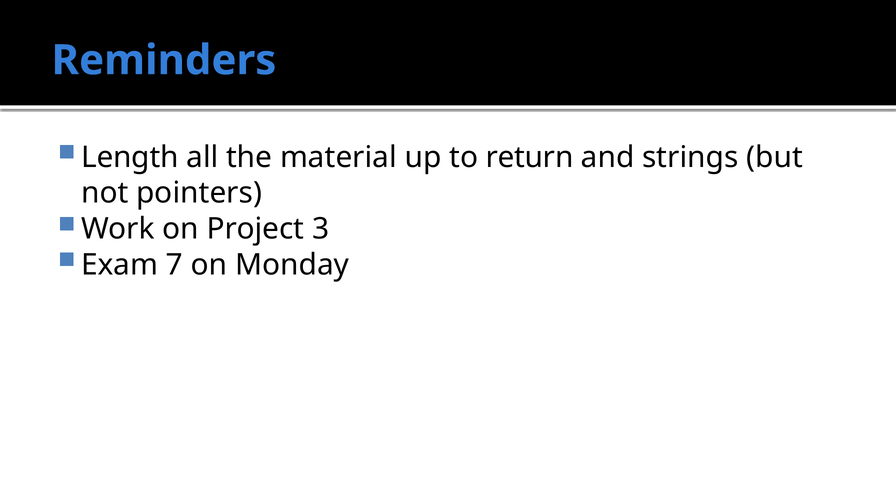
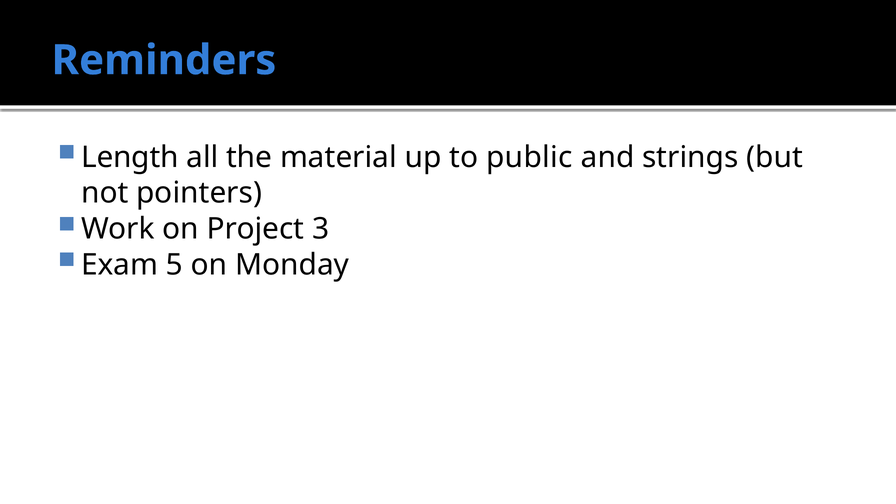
return: return -> public
7: 7 -> 5
